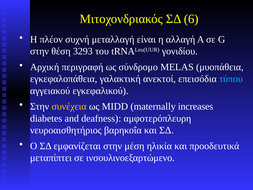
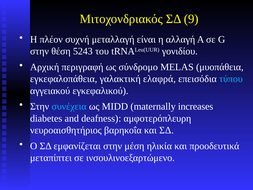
6: 6 -> 9
3293: 3293 -> 5243
ανεκτοί: ανεκτοί -> ελαφρά
συνέχεια colour: yellow -> light blue
